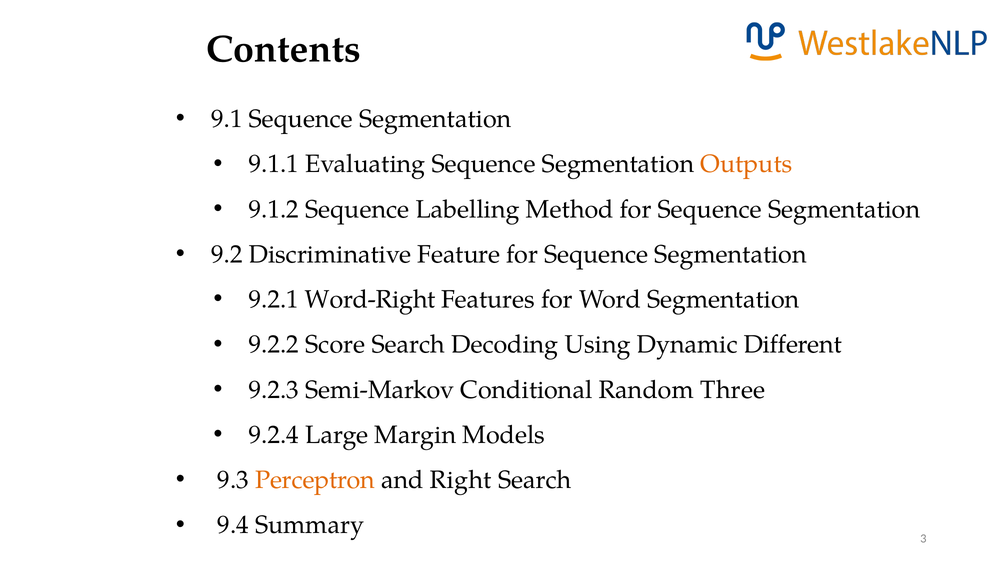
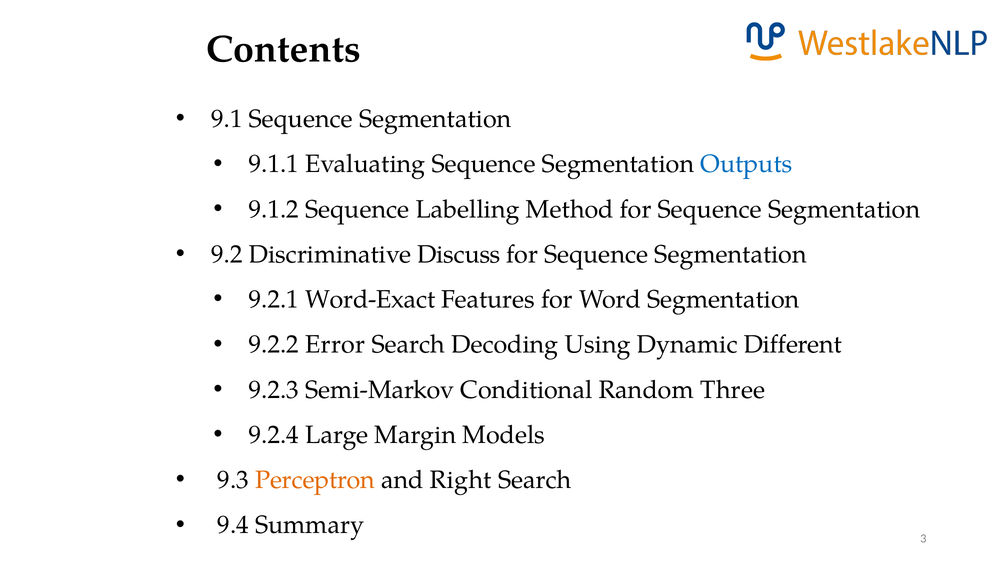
Outputs colour: orange -> blue
Feature: Feature -> Discuss
Word-Right: Word-Right -> Word-Exact
Score: Score -> Error
